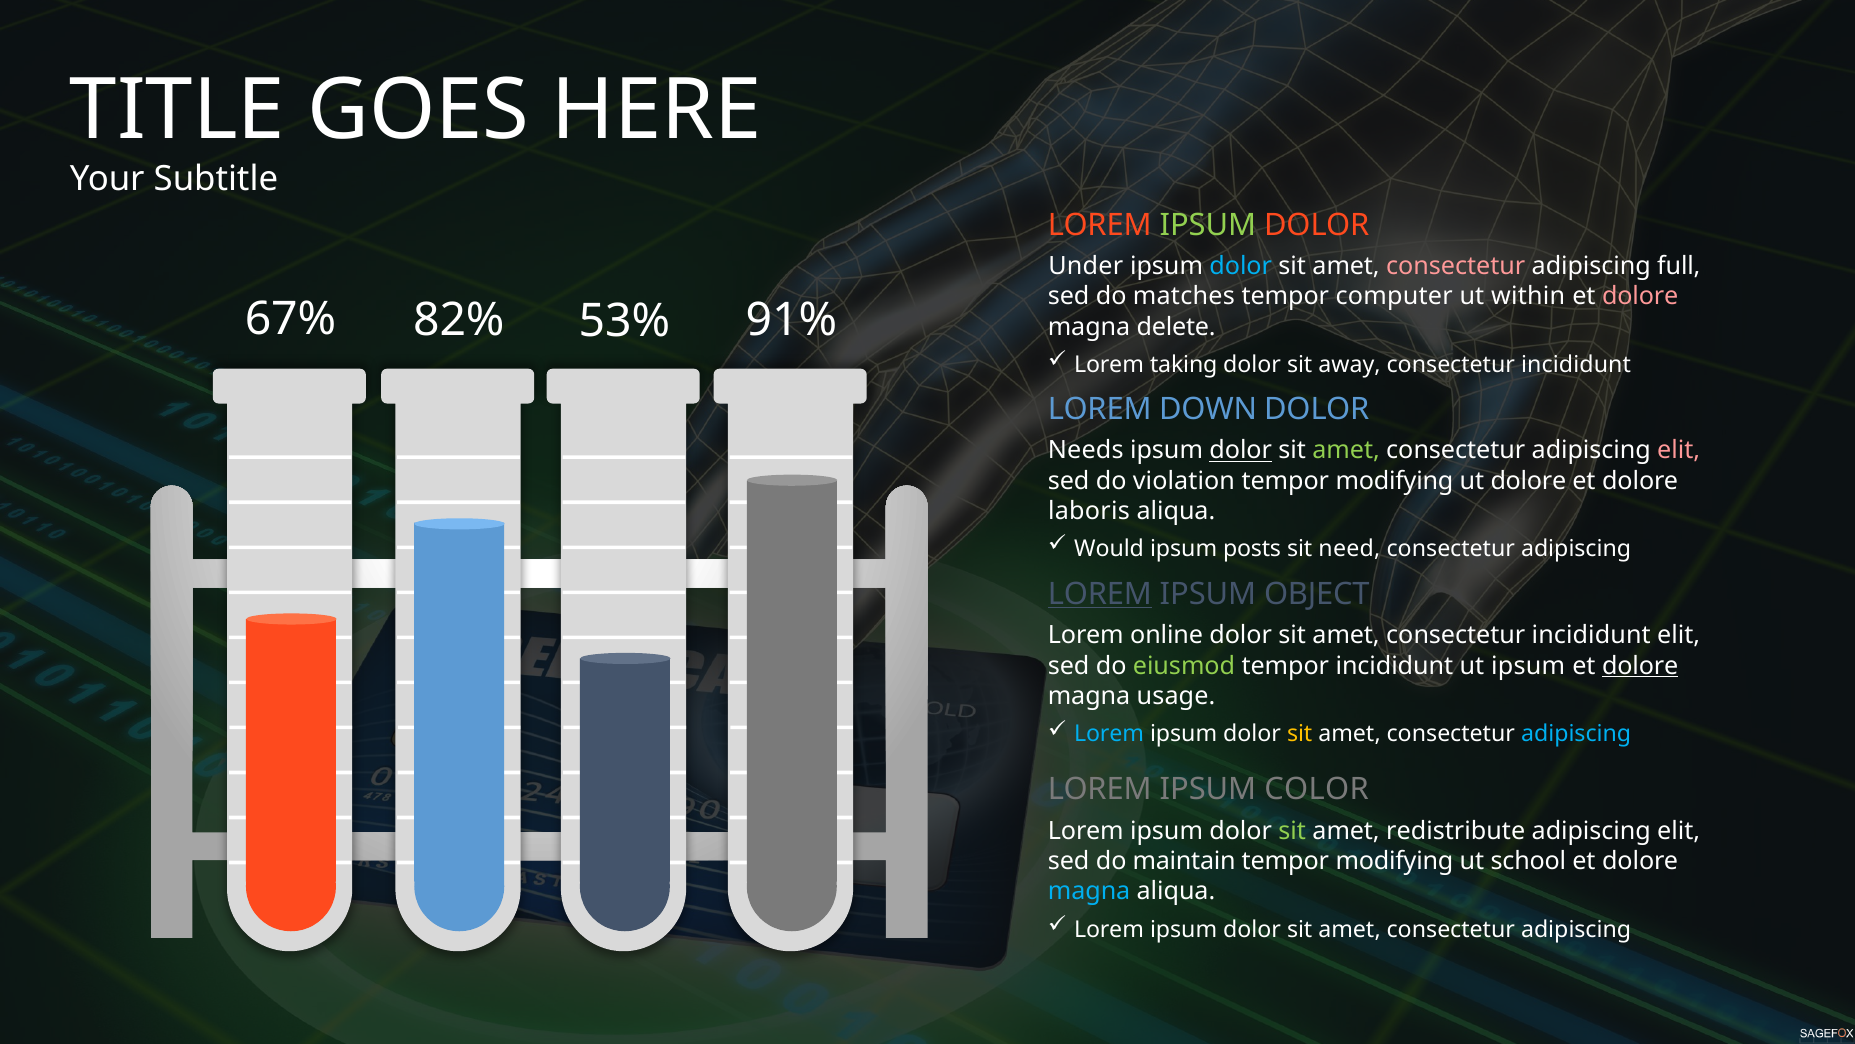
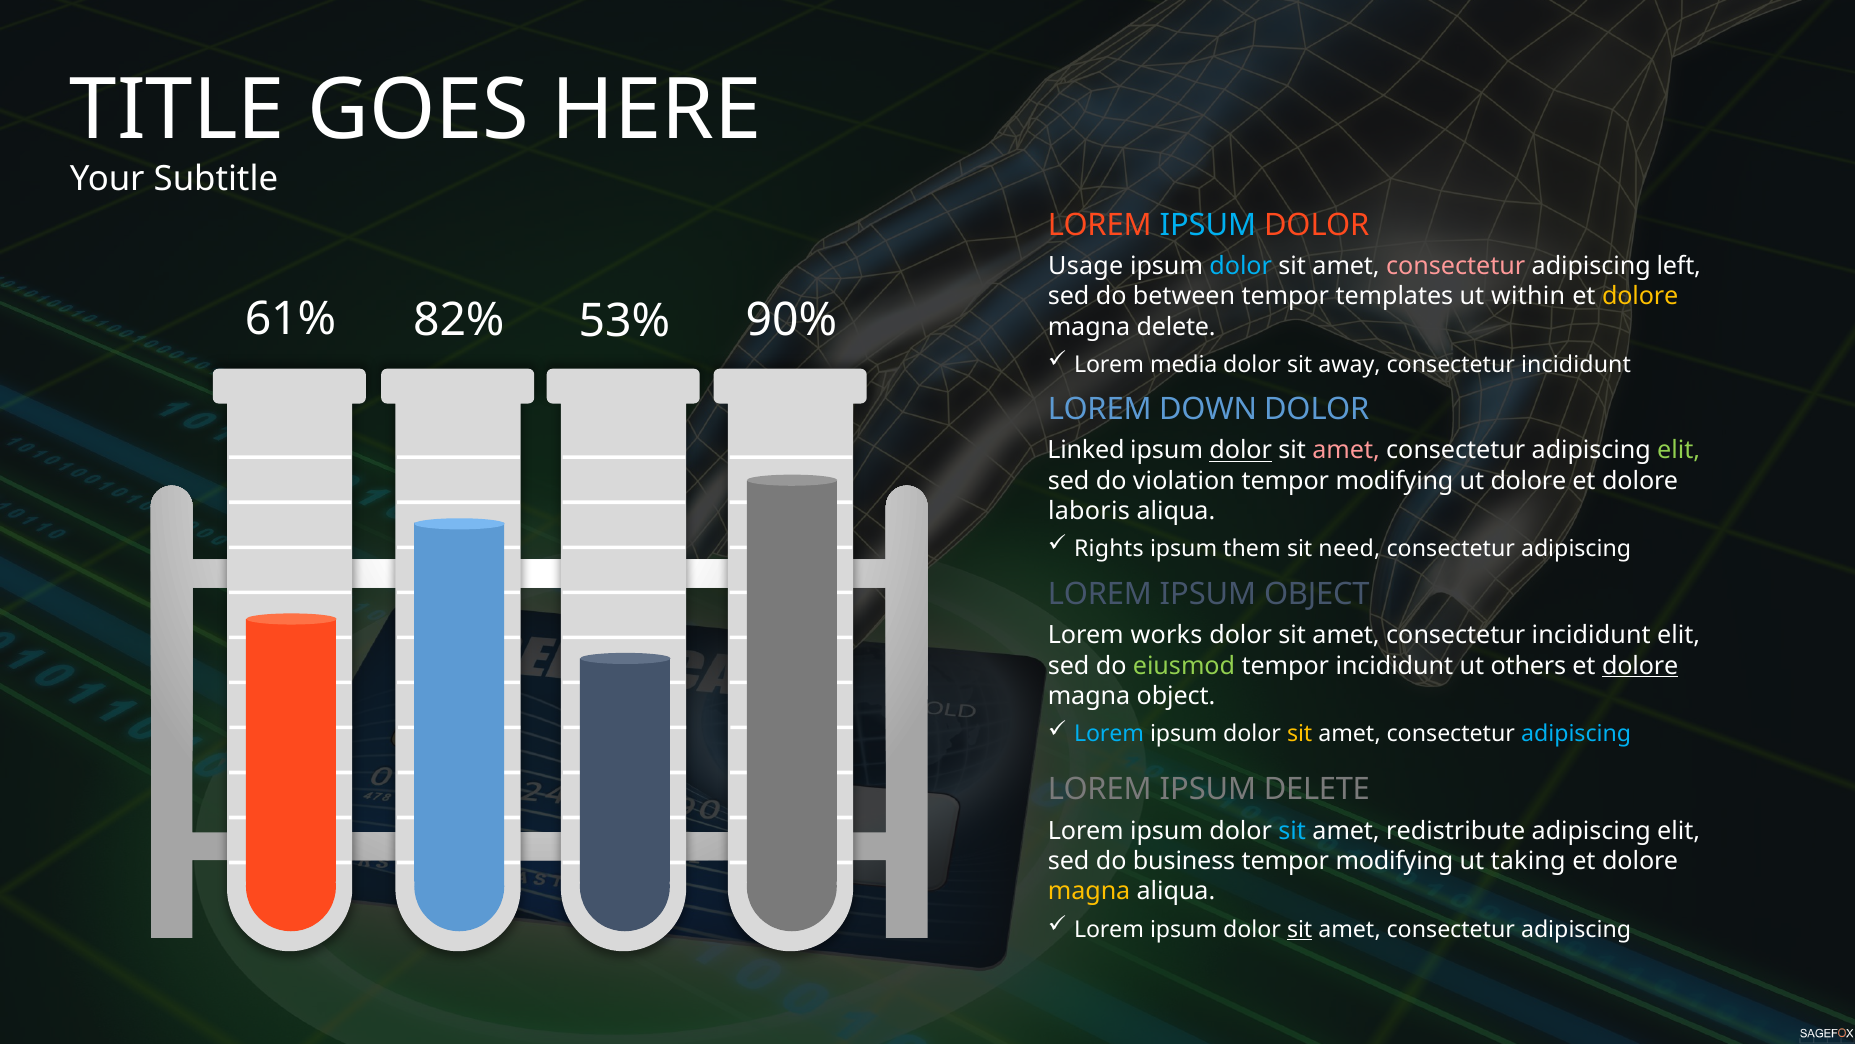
IPSUM at (1208, 225) colour: light green -> light blue
Under: Under -> Usage
full: full -> left
matches: matches -> between
computer: computer -> templates
dolore at (1640, 296) colour: pink -> yellow
67%: 67% -> 61%
91%: 91% -> 90%
taking: taking -> media
Needs: Needs -> Linked
amet at (1346, 450) colour: light green -> pink
elit at (1679, 450) colour: pink -> light green
Would: Would -> Rights
posts: posts -> them
LOREM at (1100, 594) underline: present -> none
online: online -> works
ut ipsum: ipsum -> others
magna usage: usage -> object
IPSUM COLOR: COLOR -> DELETE
sit at (1292, 830) colour: light green -> light blue
maintain: maintain -> business
school: school -> taking
magna at (1089, 891) colour: light blue -> yellow
sit at (1300, 929) underline: none -> present
